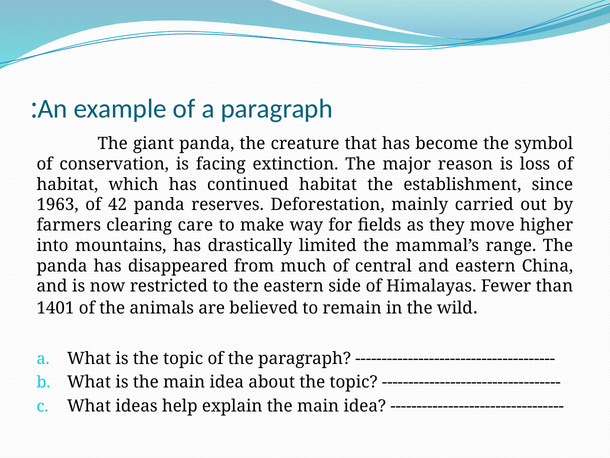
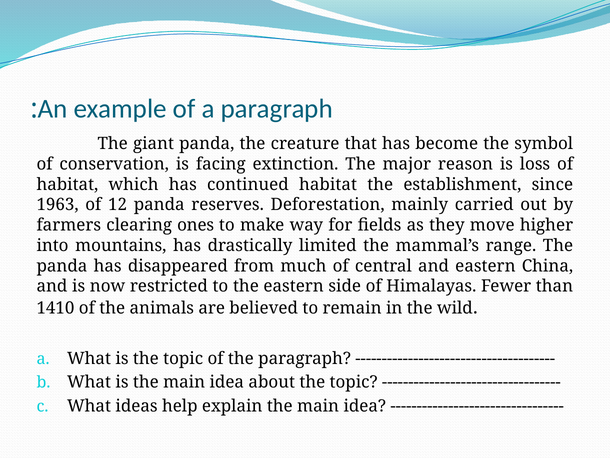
42: 42 -> 12
care: care -> ones
1401: 1401 -> 1410
